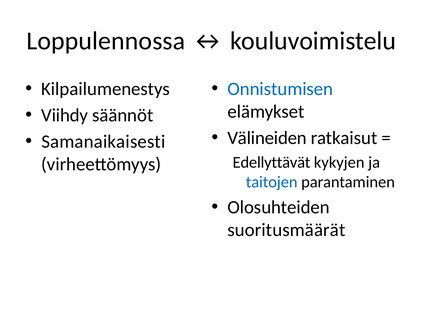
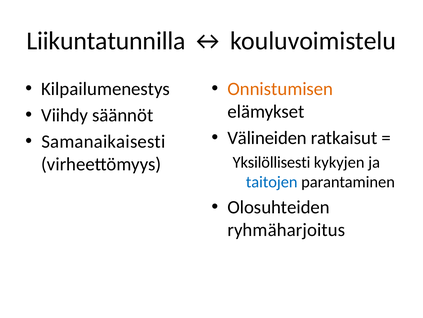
Loppulennossa: Loppulennossa -> Liikuntatunnilla
Onnistumisen colour: blue -> orange
Edellyttävät: Edellyttävät -> Yksilöllisesti
suoritusmäärät: suoritusmäärät -> ryhmäharjoitus
